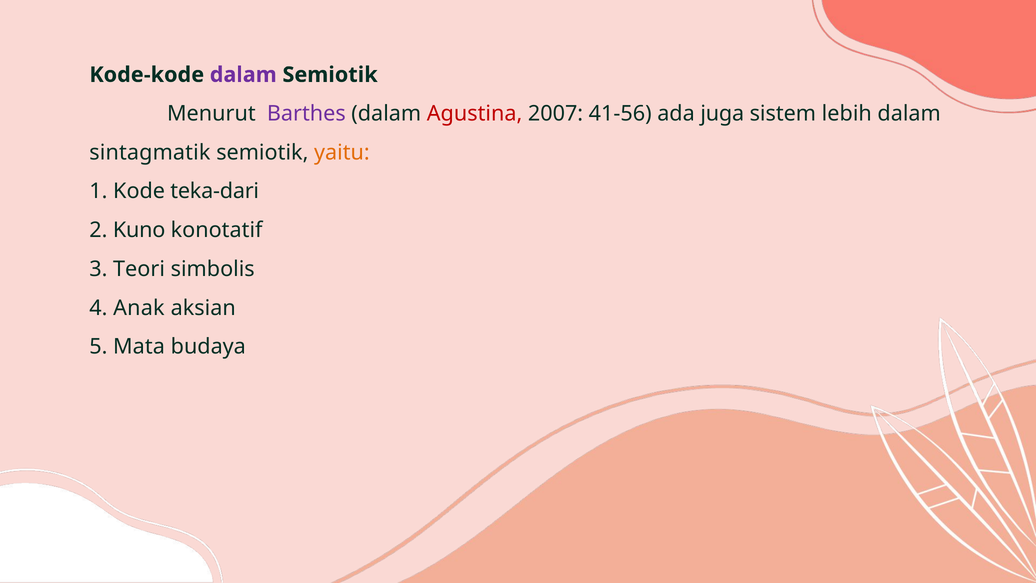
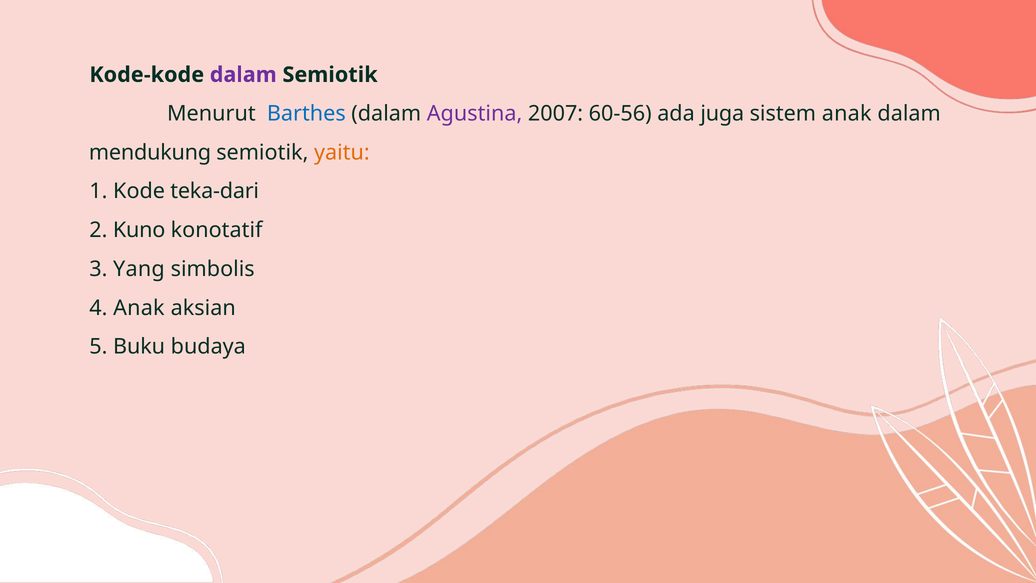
Barthes colour: purple -> blue
Agustina colour: red -> purple
41-56: 41-56 -> 60-56
sistem lebih: lebih -> anak
sintagmatik: sintagmatik -> mendukung
Teori: Teori -> Yang
Mata: Mata -> Buku
